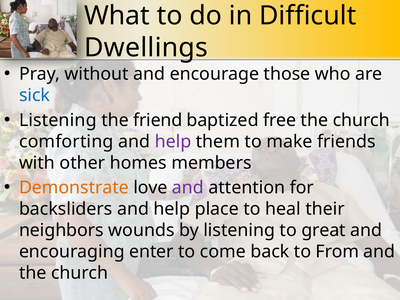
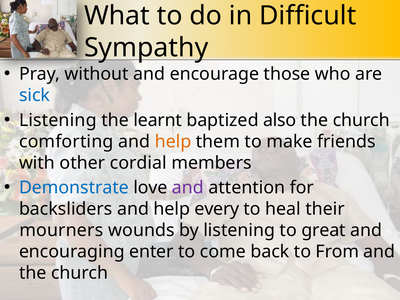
Dwellings: Dwellings -> Sympathy
friend: friend -> learnt
free: free -> also
help at (173, 141) colour: purple -> orange
homes: homes -> cordial
Demonstrate colour: orange -> blue
place: place -> every
neighbors: neighbors -> mourners
